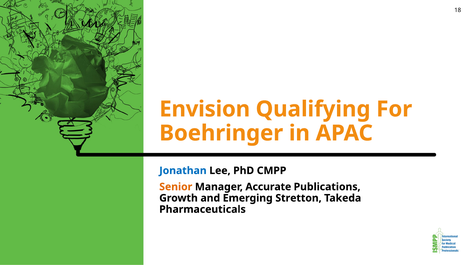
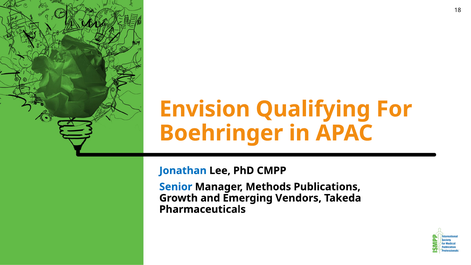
Senior colour: orange -> blue
Accurate: Accurate -> Methods
Stretton: Stretton -> Vendors
